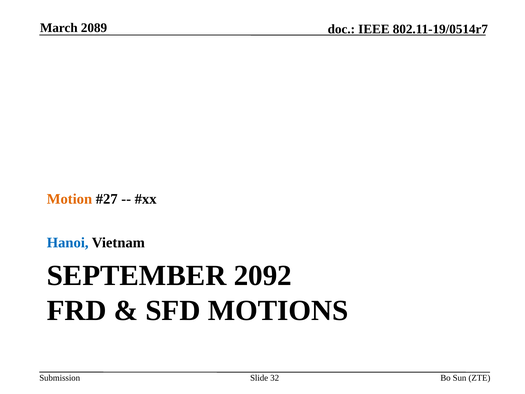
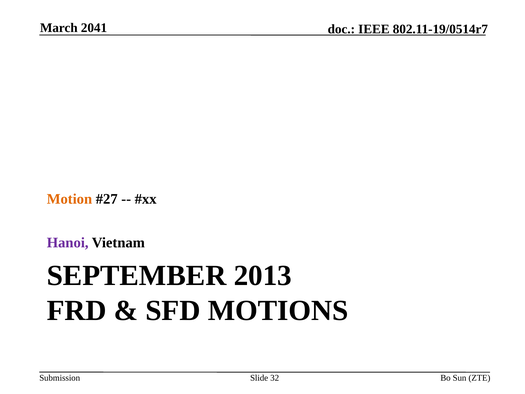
2089: 2089 -> 2041
Hanoi colour: blue -> purple
2092: 2092 -> 2013
